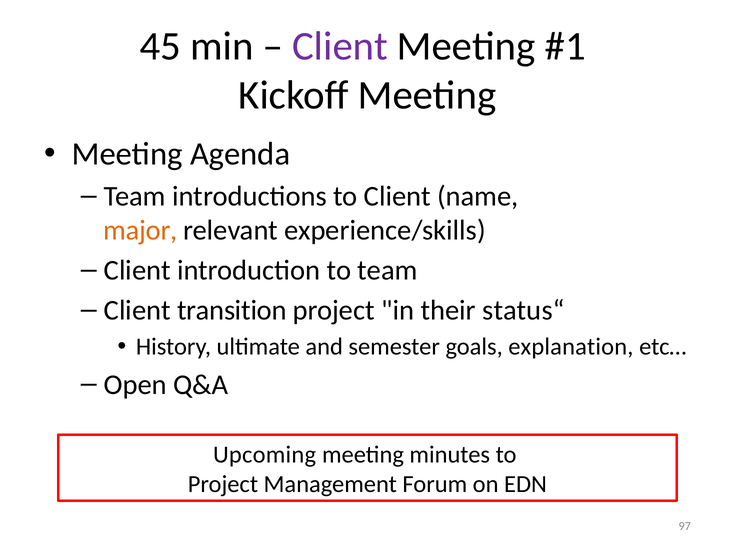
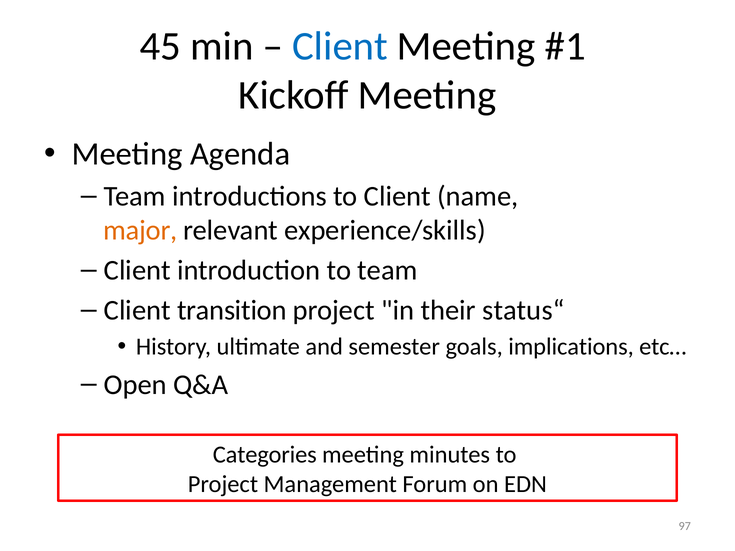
Client at (340, 46) colour: purple -> blue
explanation: explanation -> implications
Upcoming: Upcoming -> Categories
